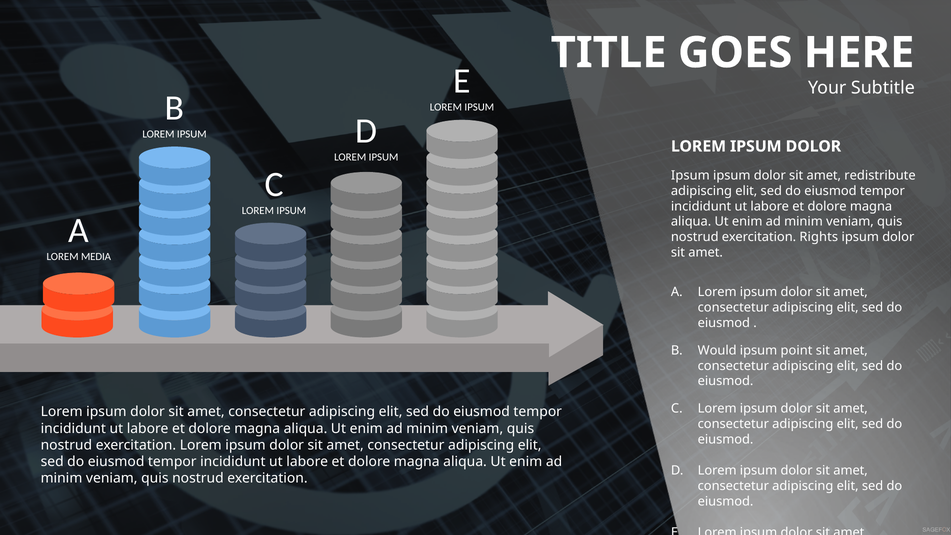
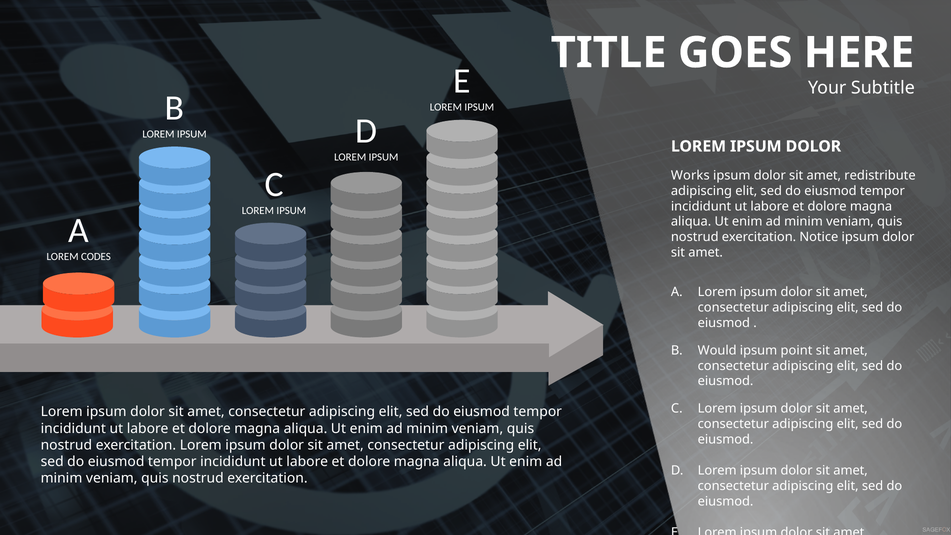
Ipsum at (690, 175): Ipsum -> Works
Rights: Rights -> Notice
MEDIA: MEDIA -> CODES
